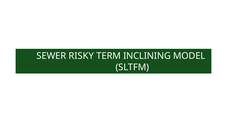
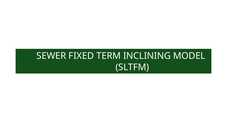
RISKY: RISKY -> FIXED
